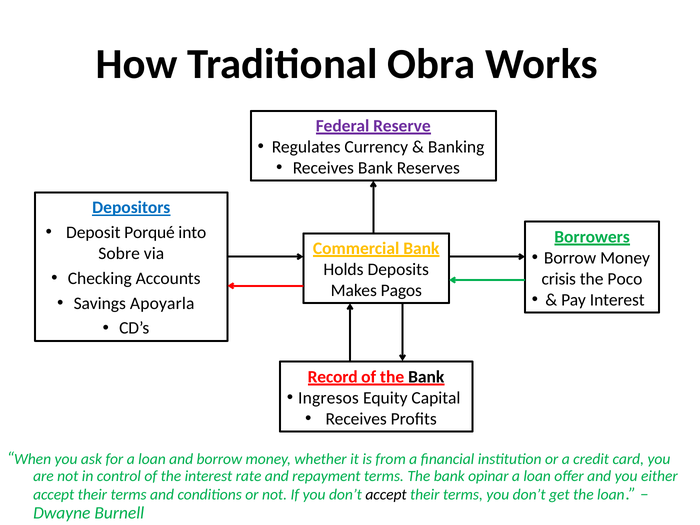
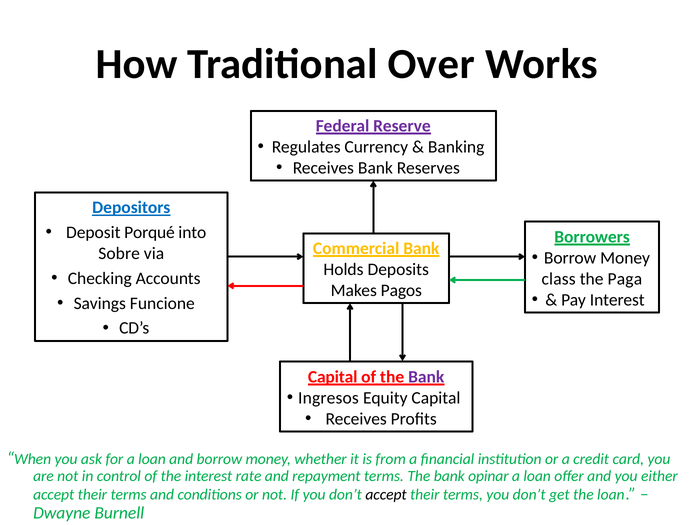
Obra: Obra -> Over
crisis: crisis -> class
Poco: Poco -> Paga
Apoyarla: Apoyarla -> Funcione
Record at (333, 377): Record -> Capital
Bank at (426, 377) colour: black -> purple
